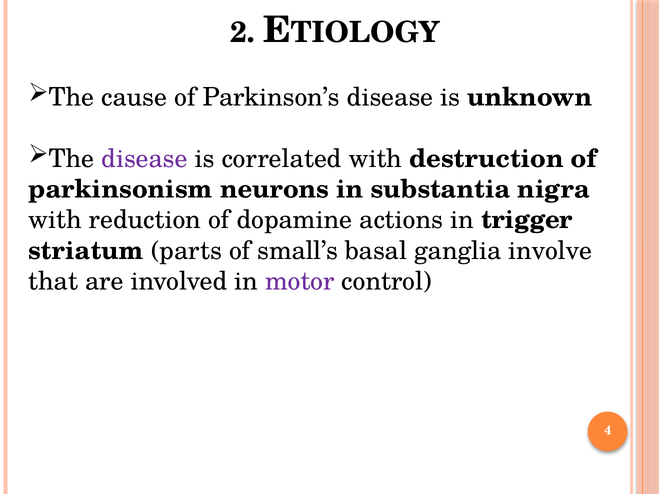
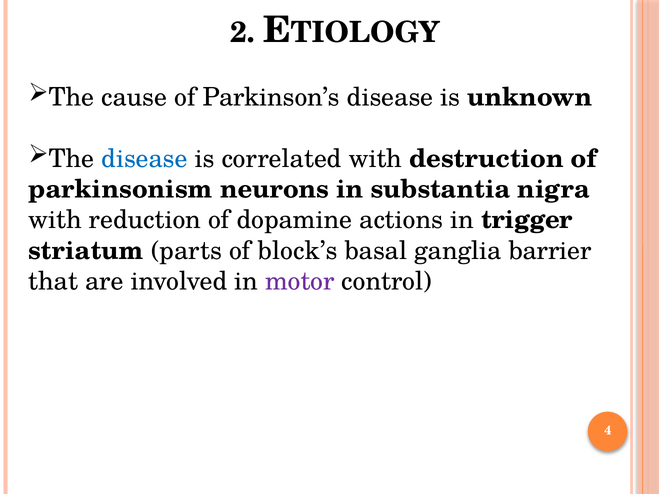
disease at (144, 159) colour: purple -> blue
small’s: small’s -> block’s
involve: involve -> barrier
